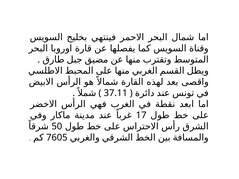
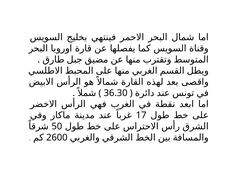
37.11: 37.11 -> 36.30
7605: 7605 -> 2600
